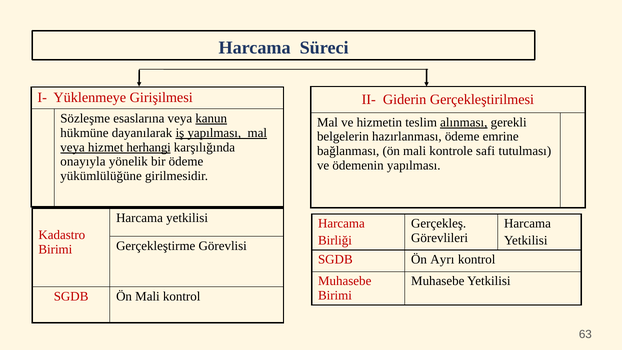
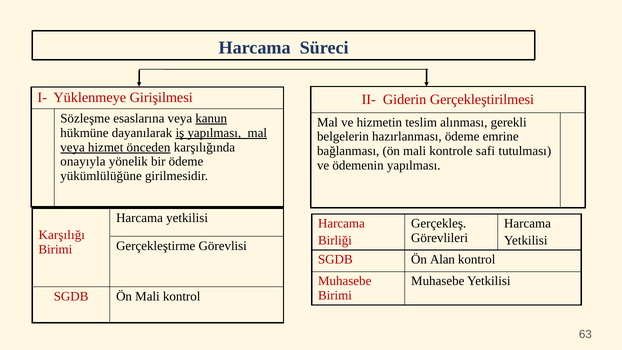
alınması underline: present -> none
herhangi: herhangi -> önceden
Kadastro: Kadastro -> Karşılığı
Ayrı: Ayrı -> Alan
